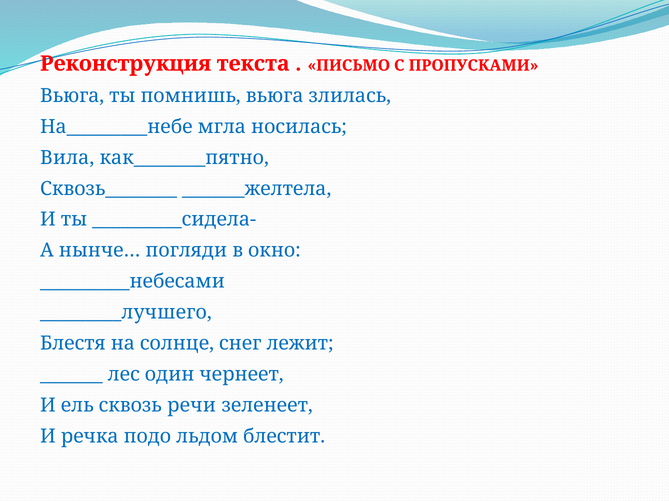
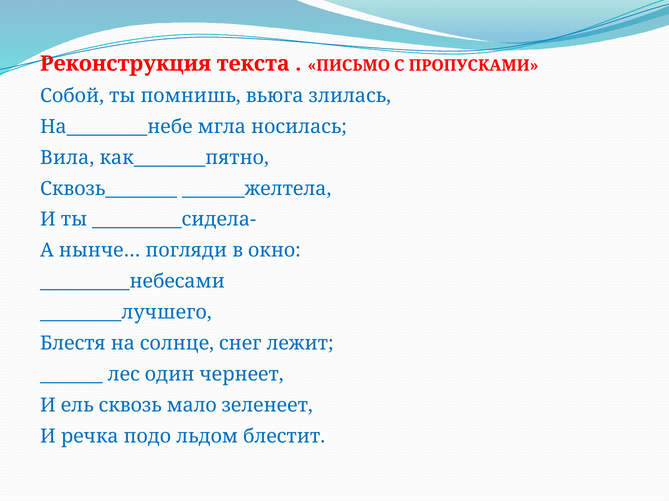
Вьюга at (72, 96): Вьюга -> Собой
речи: речи -> мало
